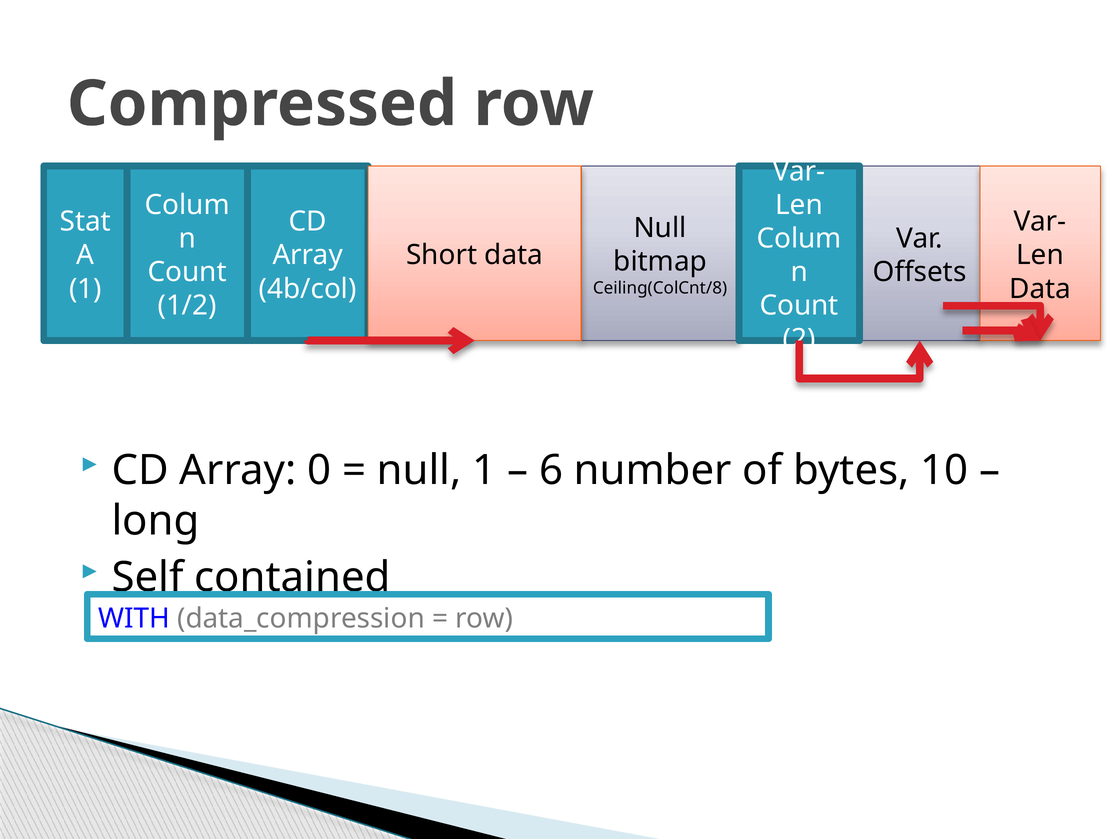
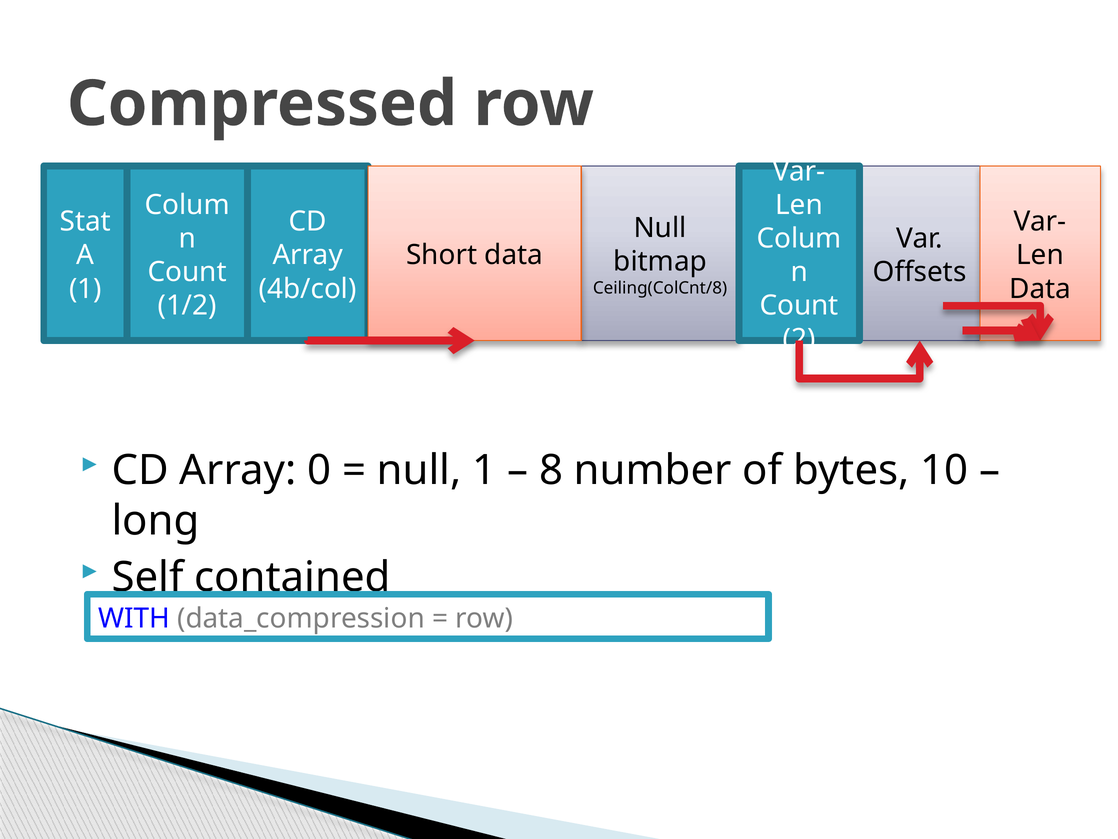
6: 6 -> 8
